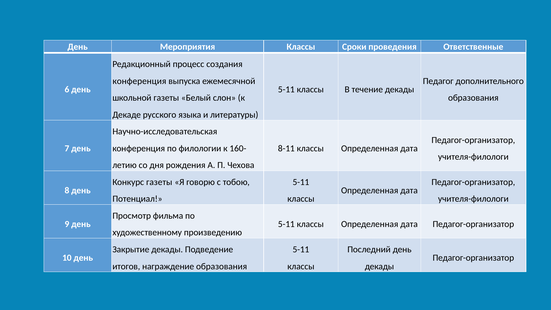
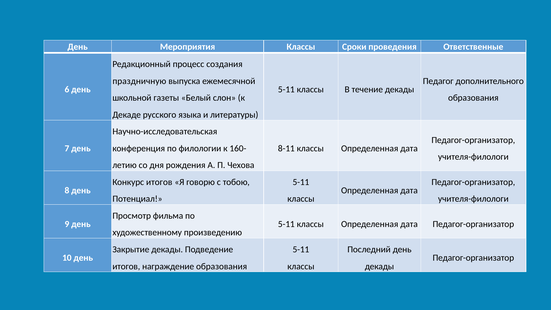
конференция at (139, 81): конференция -> праздничную
Конкурс газеты: газеты -> итогов
